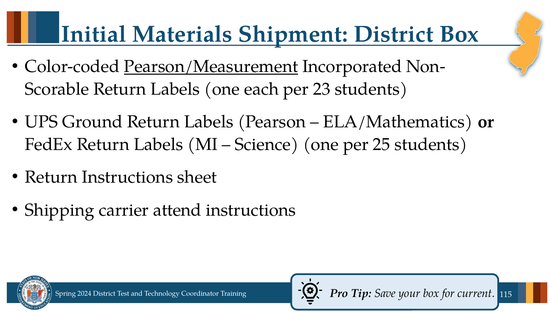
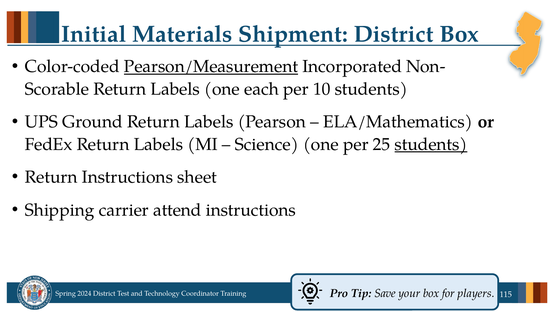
23: 23 -> 10
students at (431, 144) underline: none -> present
current: current -> players
